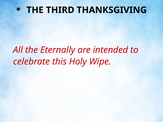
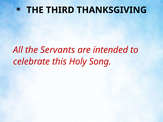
Eternally: Eternally -> Servants
Wipe: Wipe -> Song
